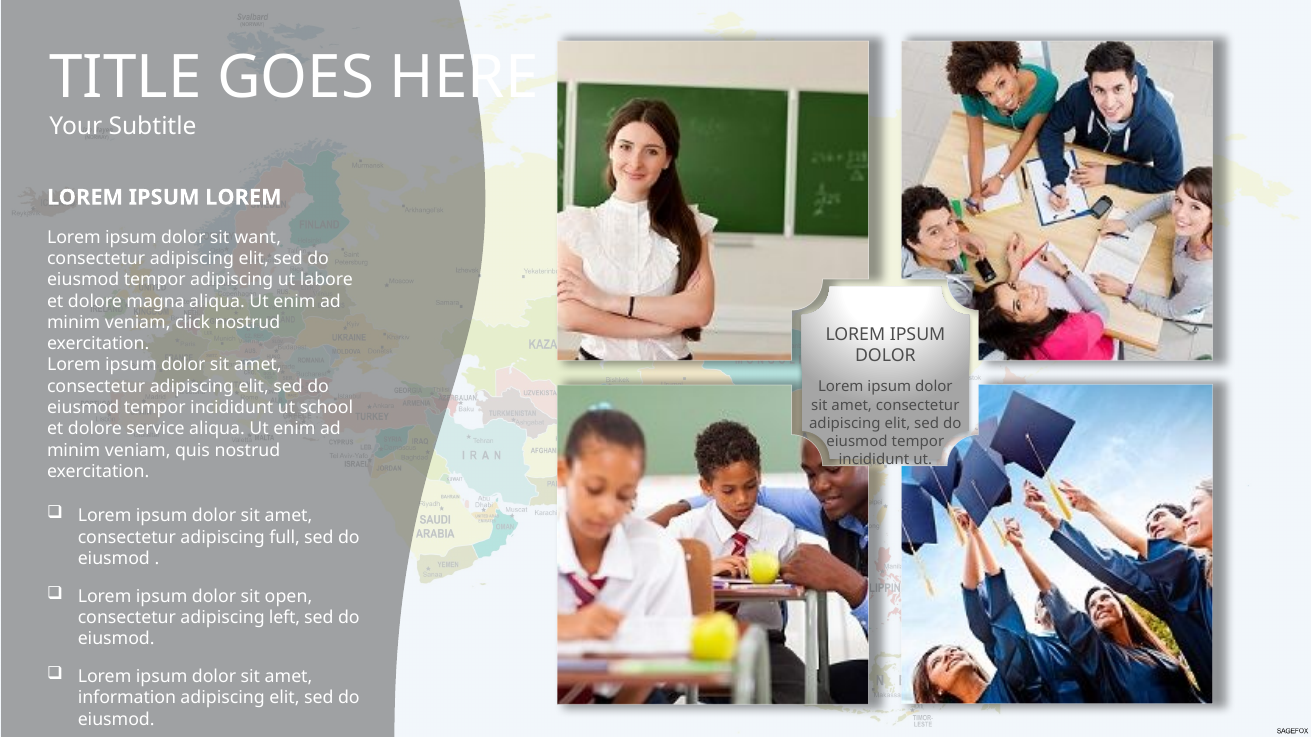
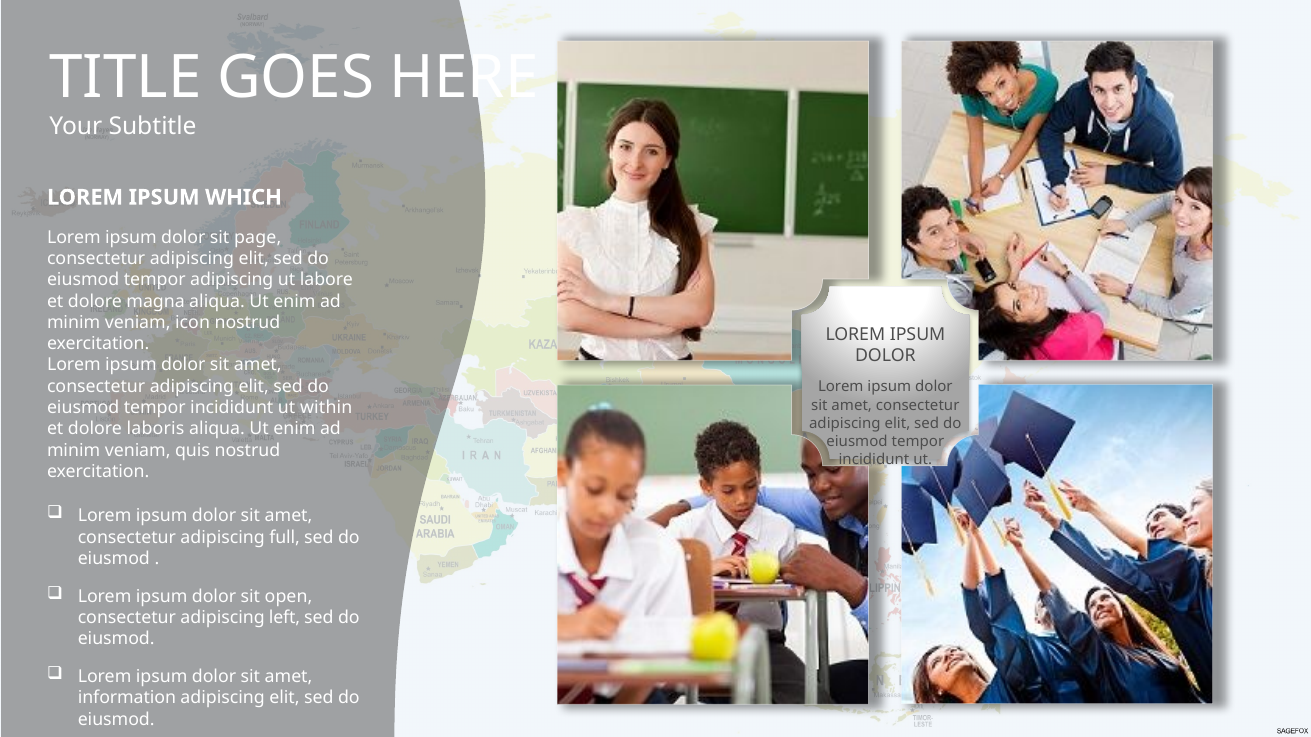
IPSUM LOREM: LOREM -> WHICH
want: want -> page
click: click -> icon
school: school -> within
service: service -> laboris
